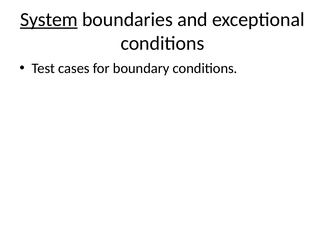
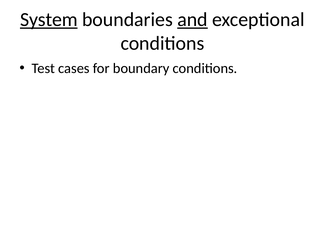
and underline: none -> present
